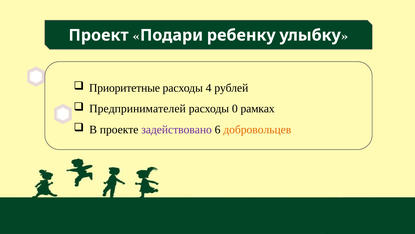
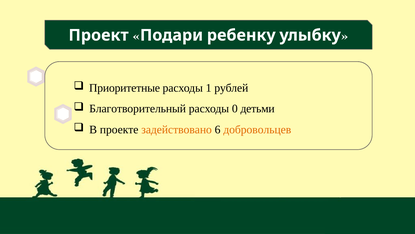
4: 4 -> 1
Предпринимателей: Предпринимателей -> Благотворительный
рамках: рамках -> детьми
задействовано colour: purple -> orange
